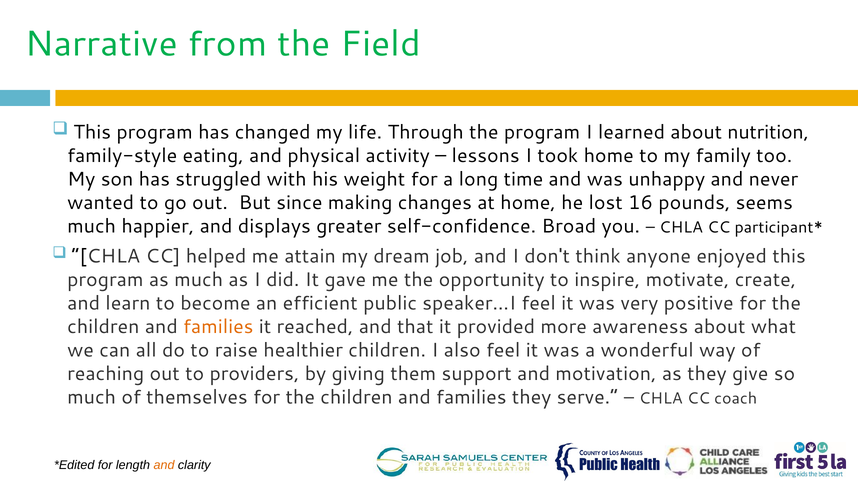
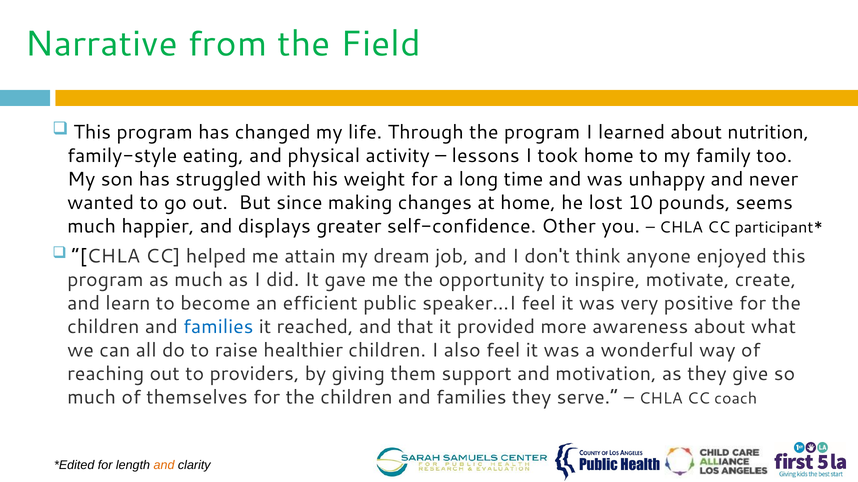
16: 16 -> 10
Broad: Broad -> Other
families at (218, 327) colour: orange -> blue
